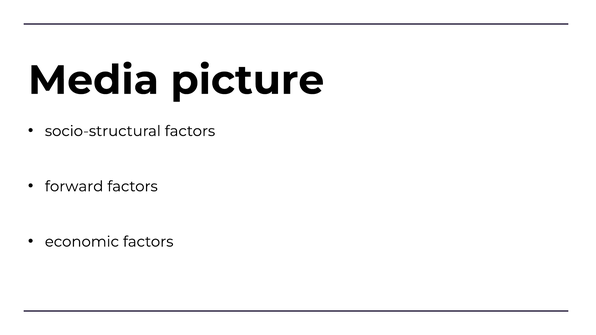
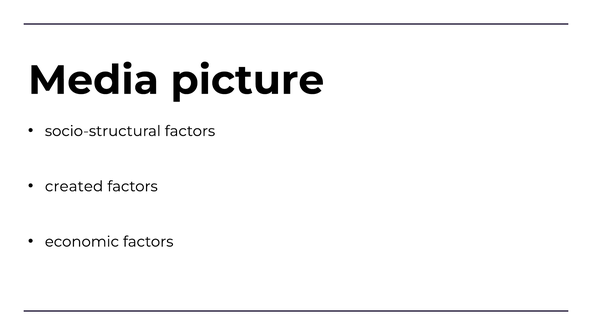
forward: forward -> created
